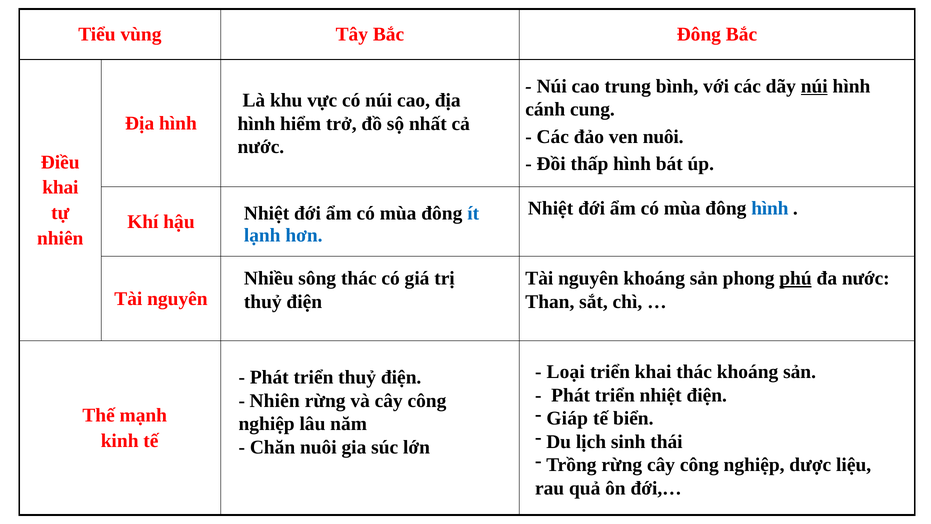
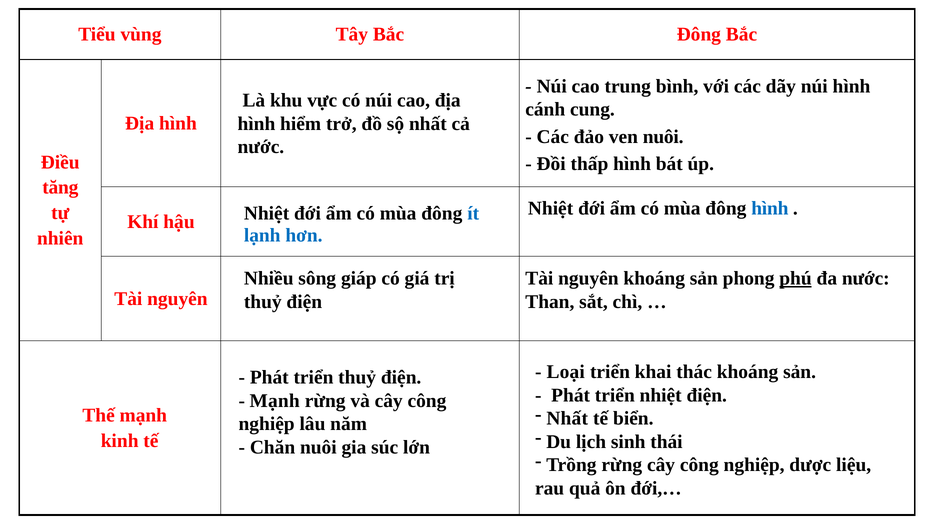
núi at (814, 86) underline: present -> none
khai at (60, 187): khai -> tăng
sông thác: thác -> giáp
Nhiên at (275, 400): Nhiên -> Mạnh
Giáp at (567, 418): Giáp -> Nhất
